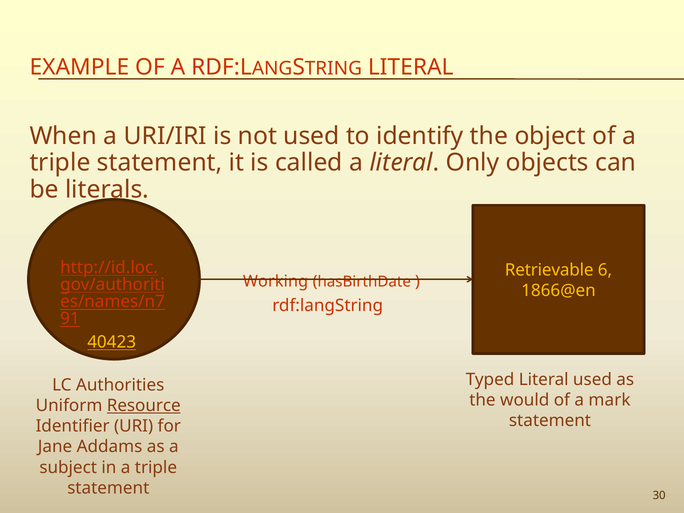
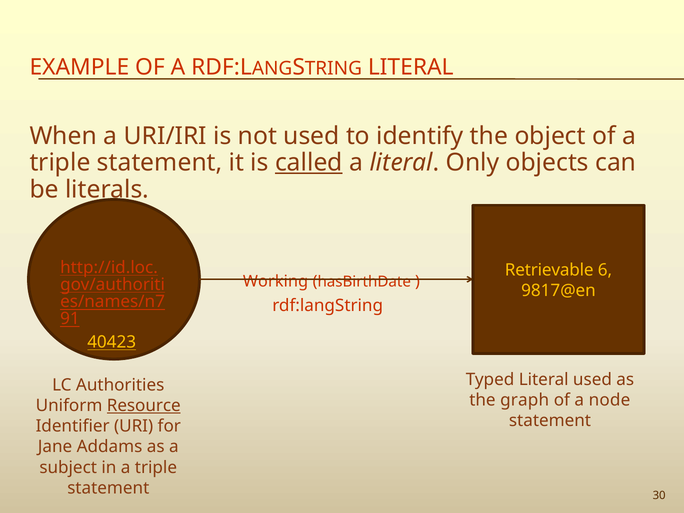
called underline: none -> present
1866@en: 1866@en -> 9817@en
would: would -> graph
mark: mark -> node
